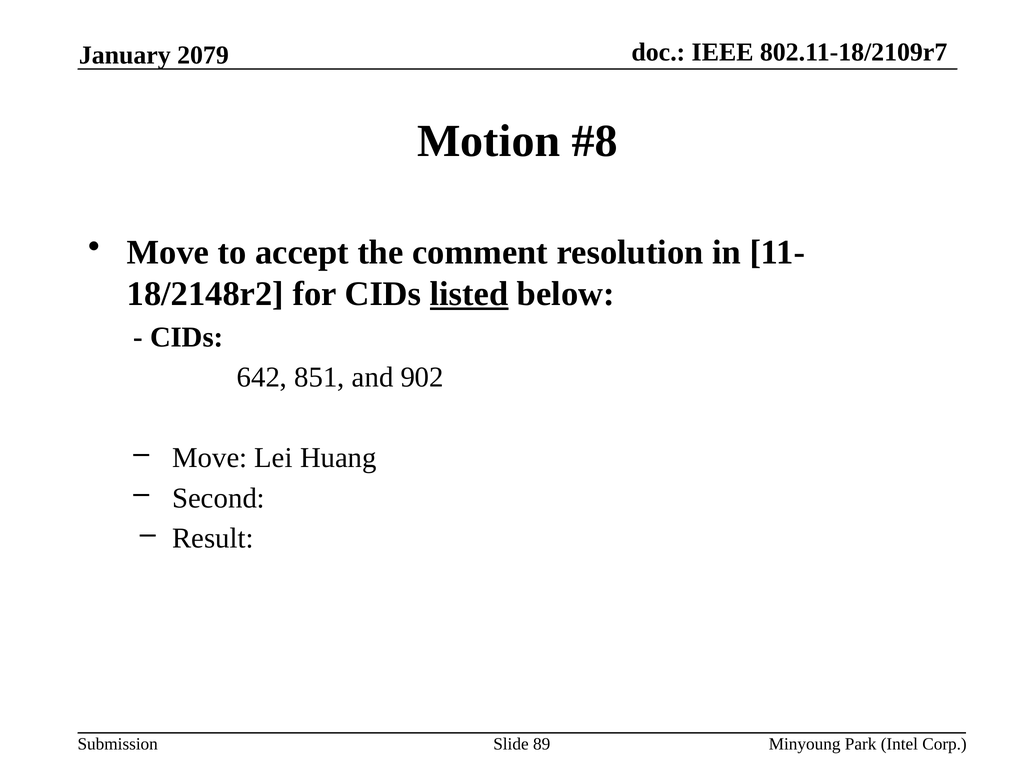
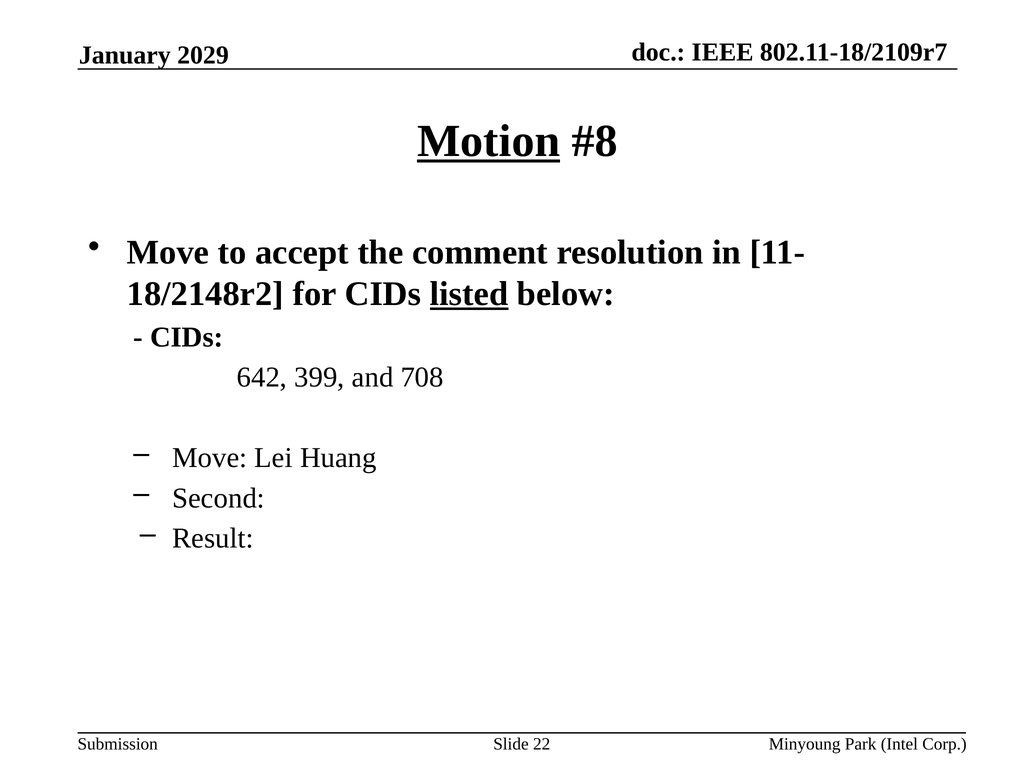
2079: 2079 -> 2029
Motion underline: none -> present
851: 851 -> 399
902: 902 -> 708
89: 89 -> 22
